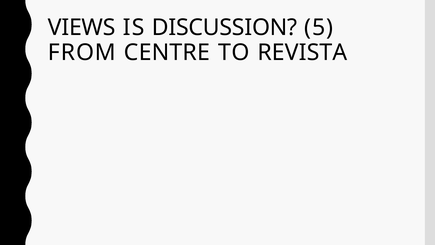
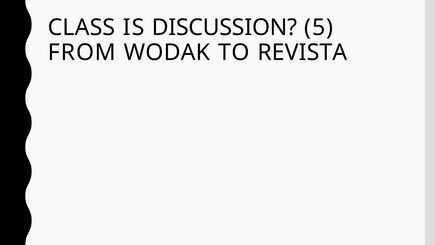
VIEWS: VIEWS -> CLASS
CENTRE: CENTRE -> WODAK
